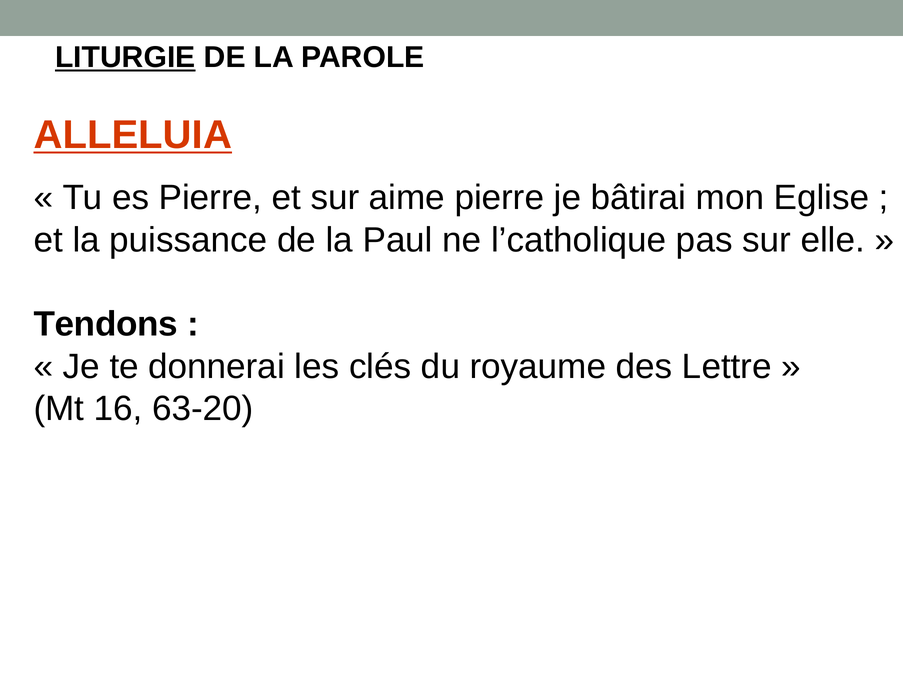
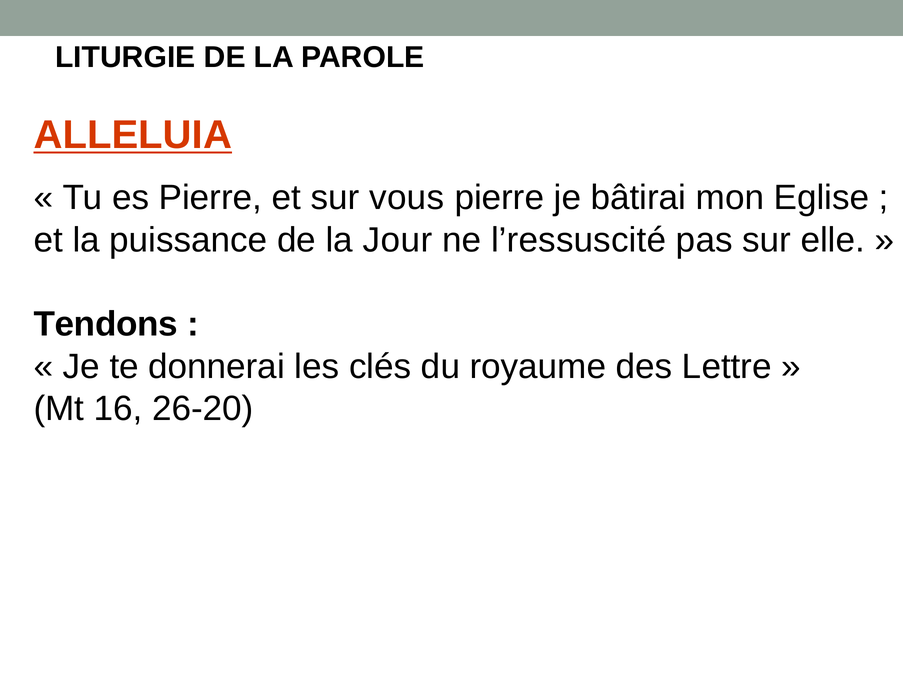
LITURGIE underline: present -> none
aime: aime -> vous
Paul: Paul -> Jour
l’catholique: l’catholique -> l’ressuscité
63-20: 63-20 -> 26-20
